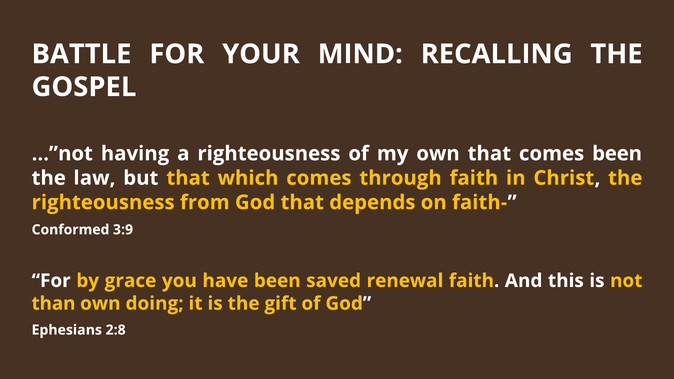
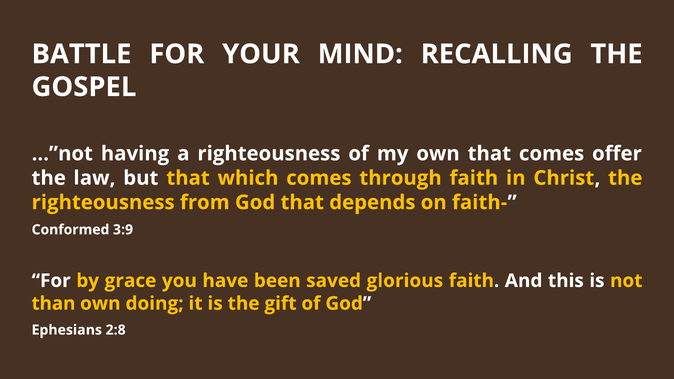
comes been: been -> offer
renewal: renewal -> glorious
